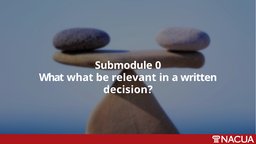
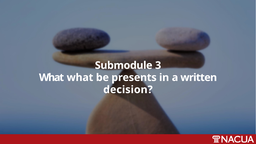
0: 0 -> 3
relevant: relevant -> presents
